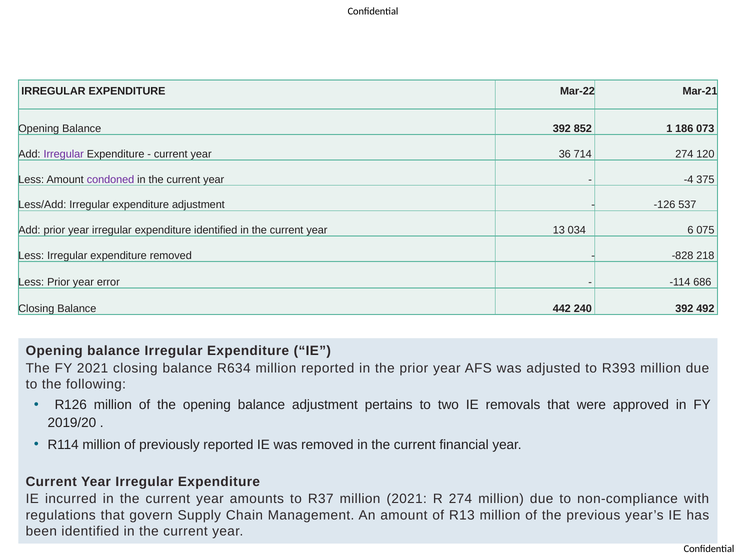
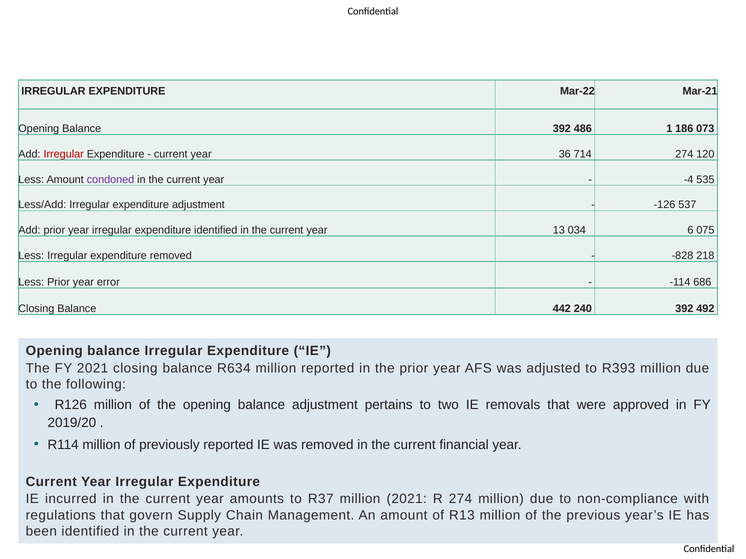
852: 852 -> 486
Irregular at (64, 154) colour: purple -> red
375: 375 -> 535
